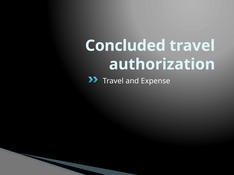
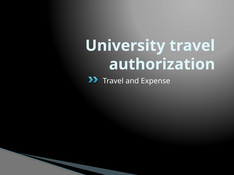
Concluded: Concluded -> University
